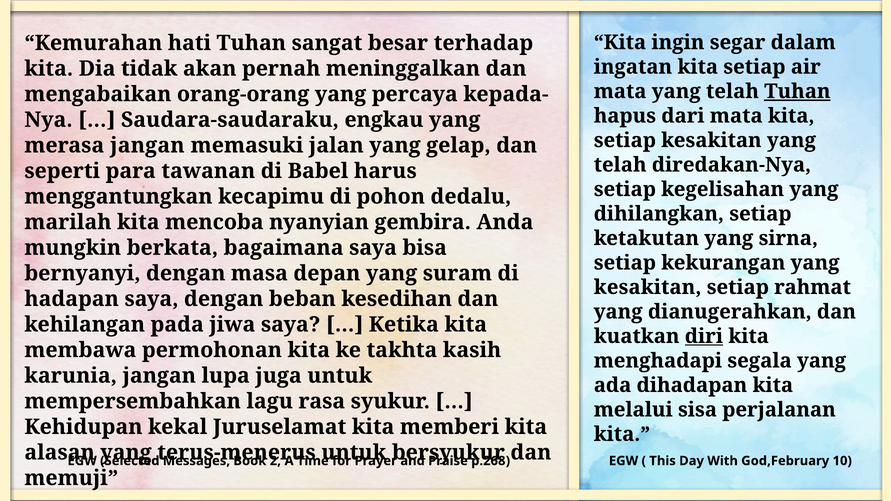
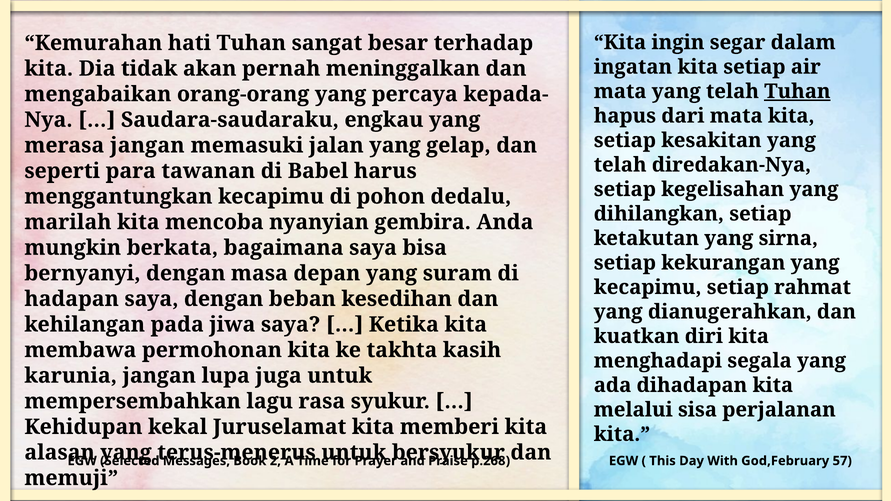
kesakitan at (648, 287): kesakitan -> kecapimu
diri underline: present -> none
10: 10 -> 57
